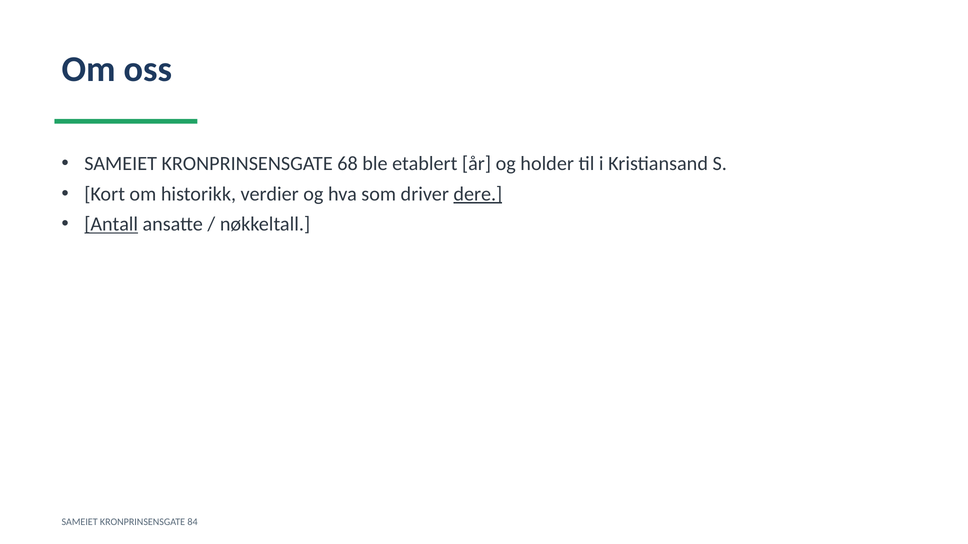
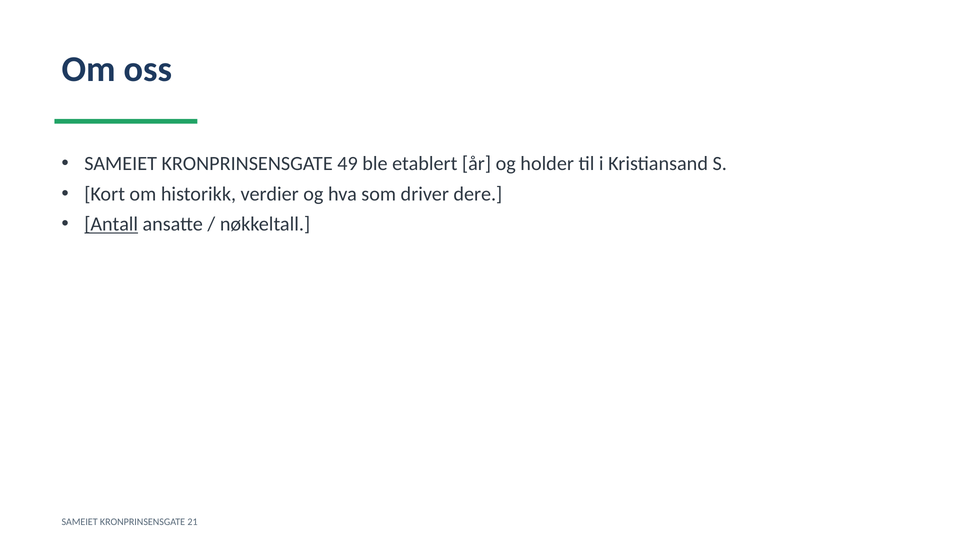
68: 68 -> 49
dere underline: present -> none
84: 84 -> 21
